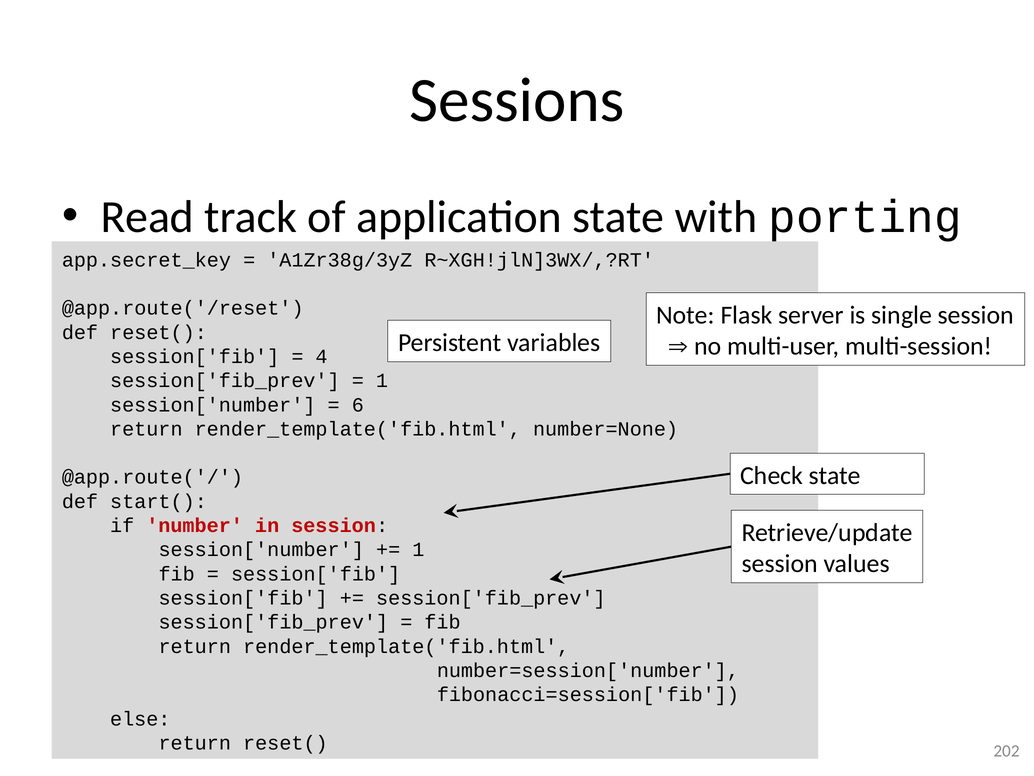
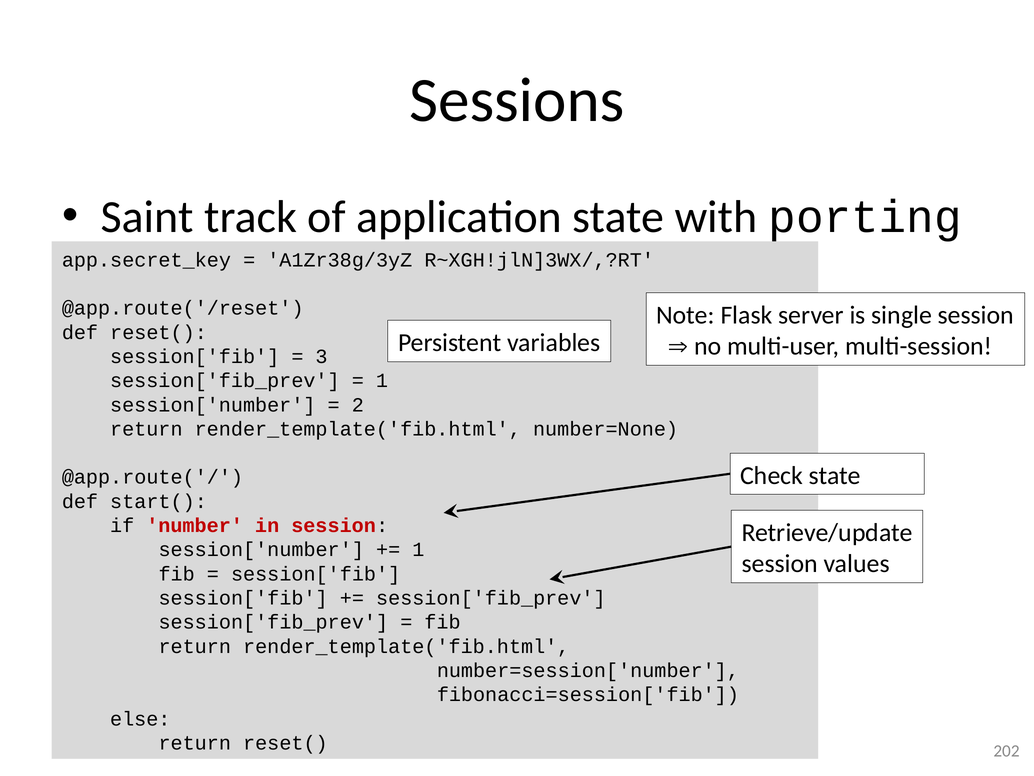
Read: Read -> Saint
4: 4 -> 3
6: 6 -> 2
